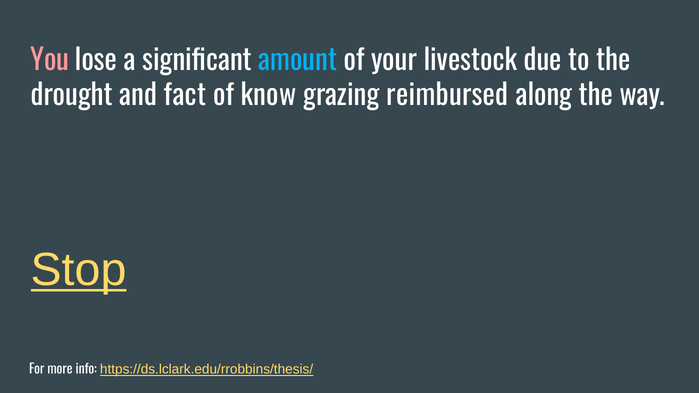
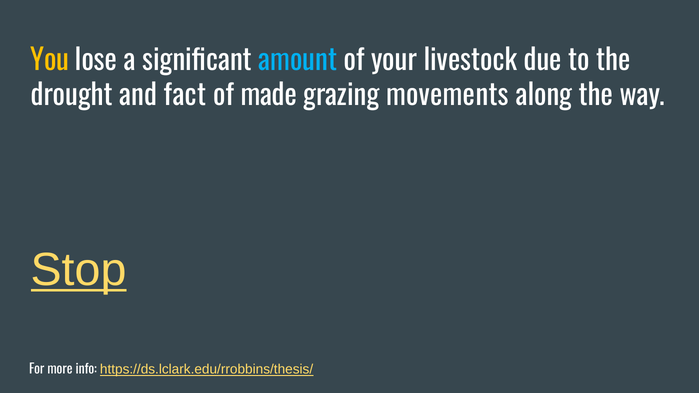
You colour: pink -> yellow
know: know -> made
reimbursed: reimbursed -> movements
